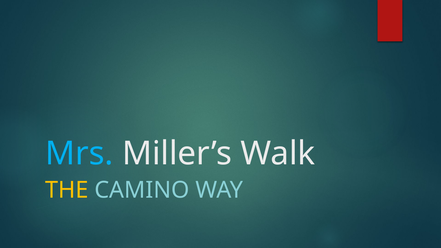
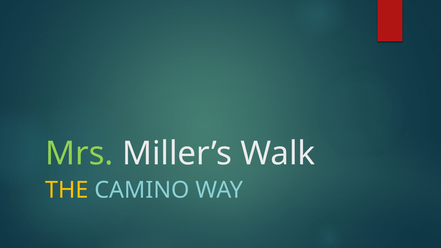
Mrs colour: light blue -> light green
